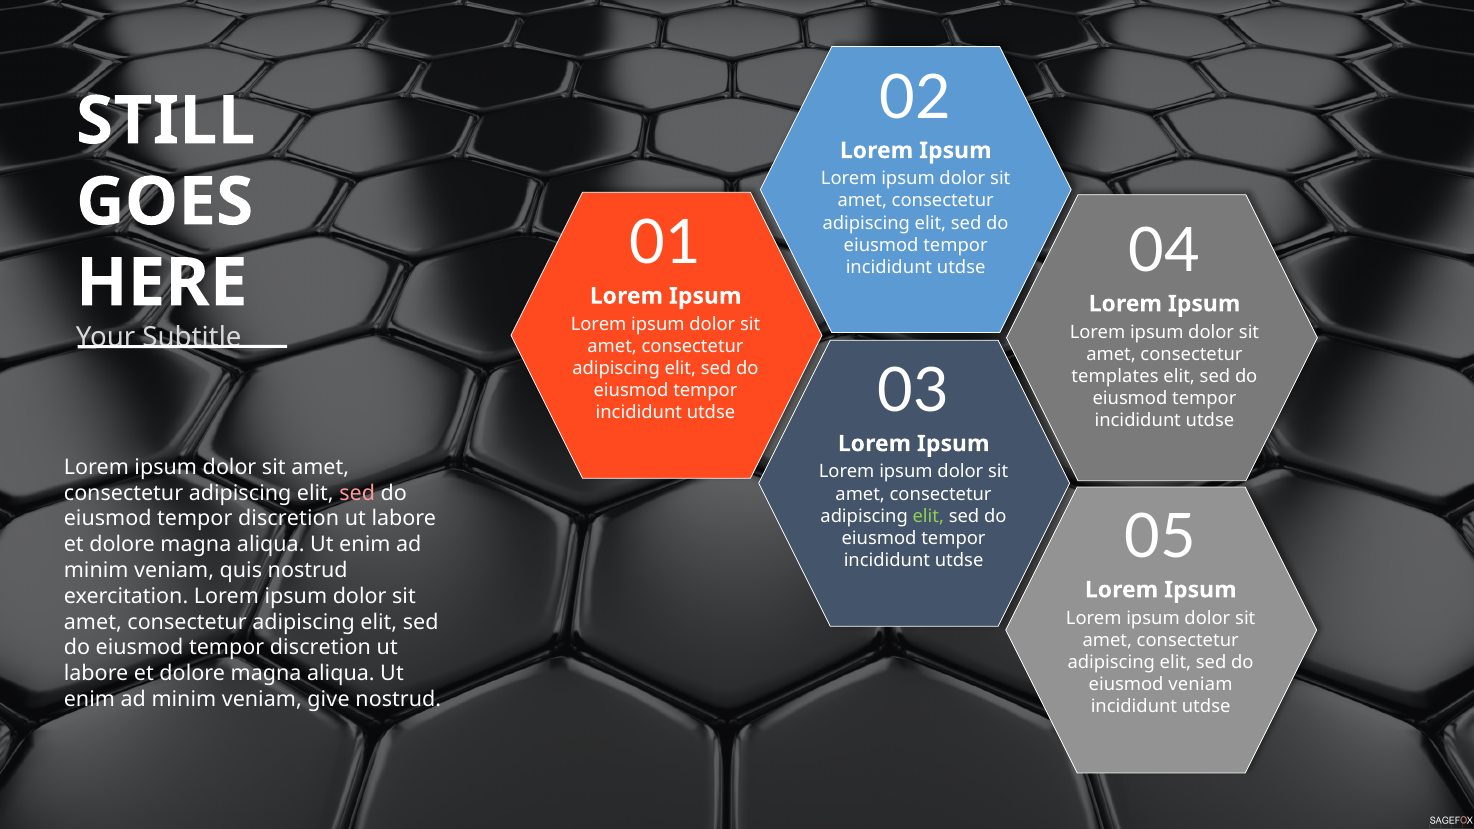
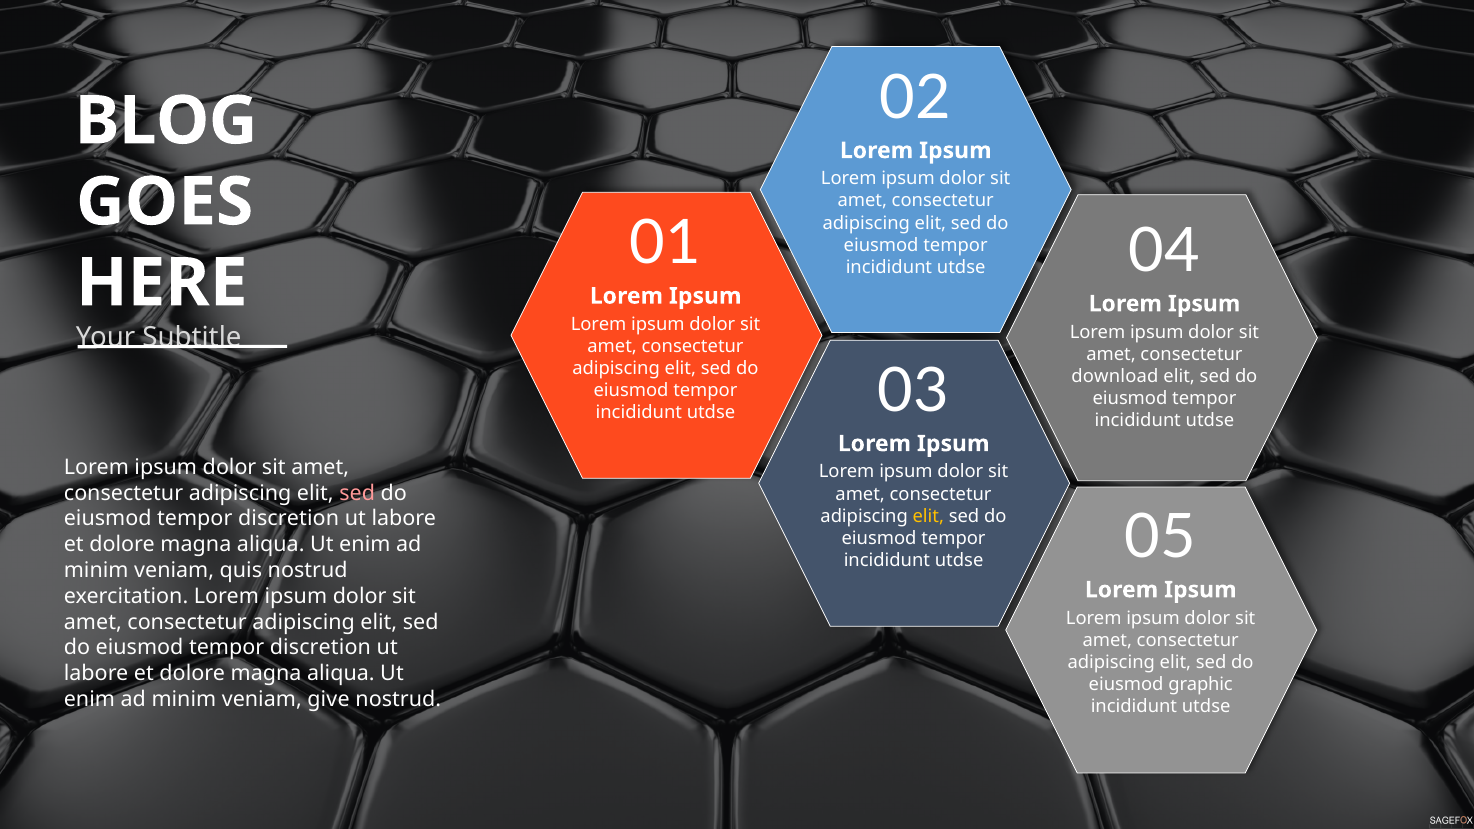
STILL: STILL -> BLOG
templates: templates -> download
elit at (928, 516) colour: light green -> yellow
eiusmod veniam: veniam -> graphic
